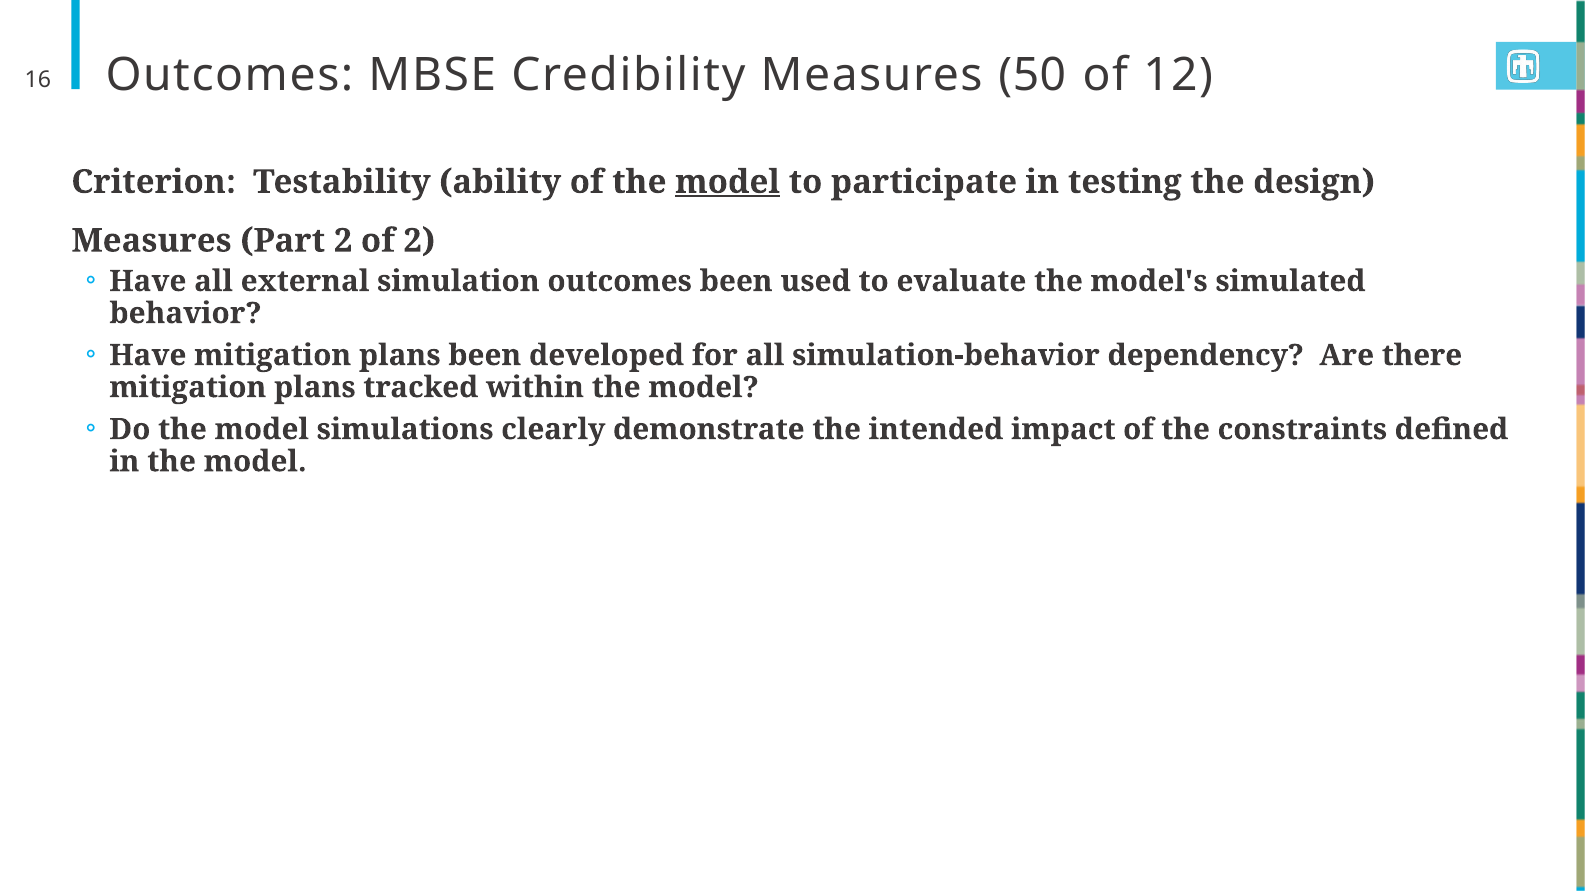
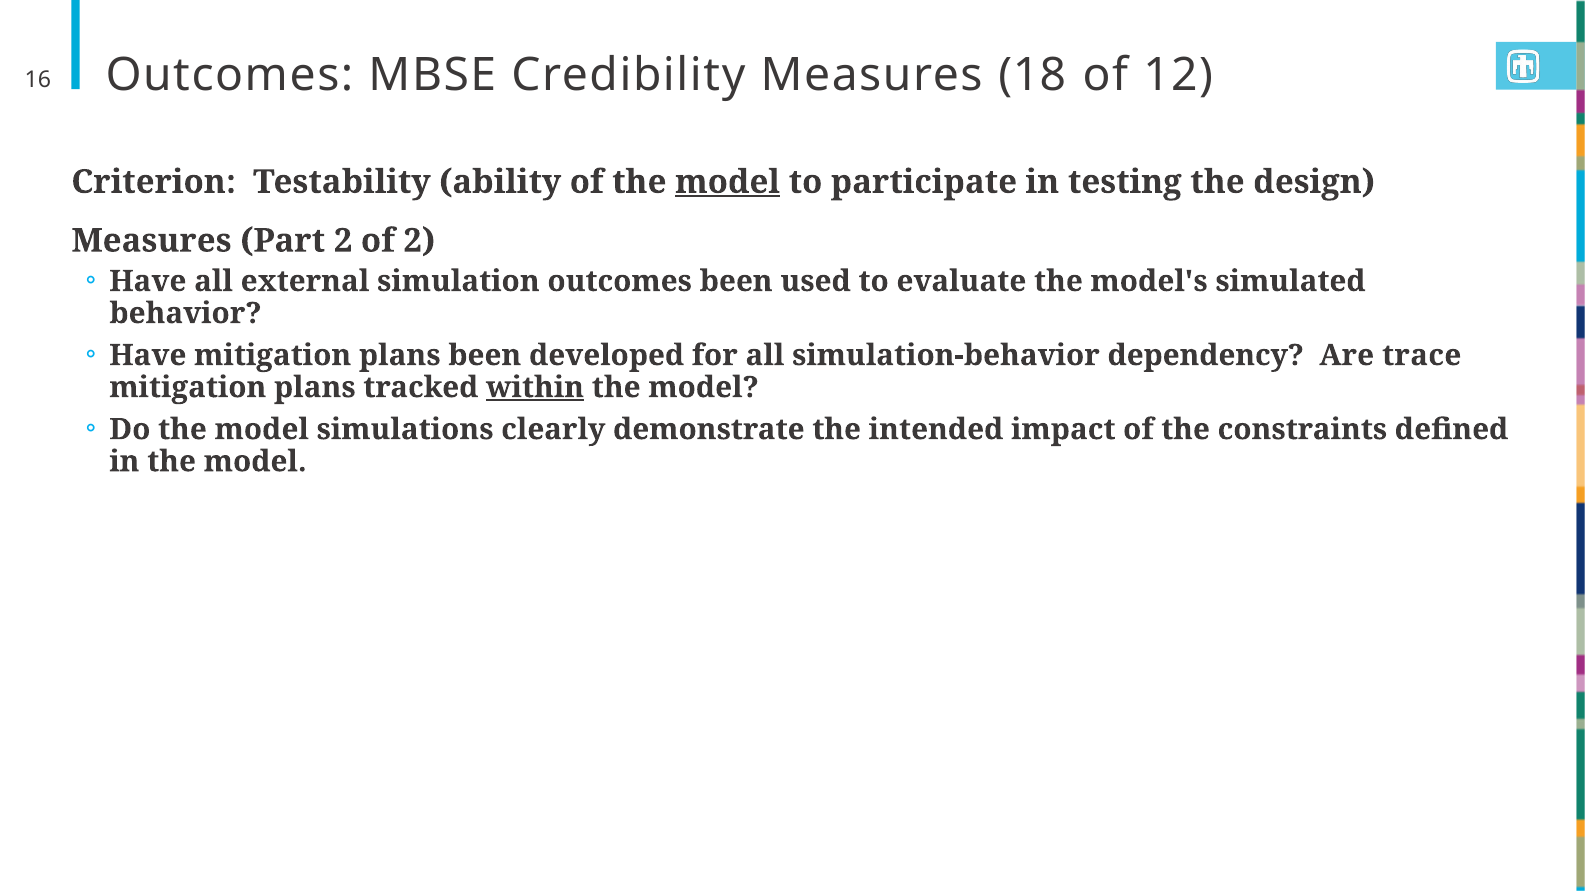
50: 50 -> 18
there: there -> trace
within underline: none -> present
